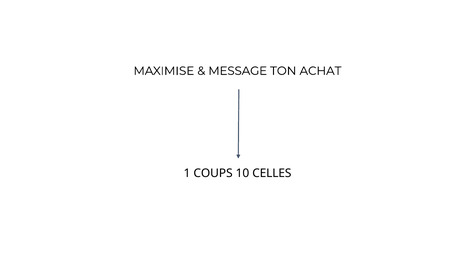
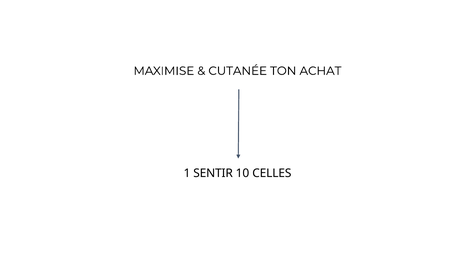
MESSAGE: MESSAGE -> CUTANÉE
COUPS: COUPS -> SENTIR
